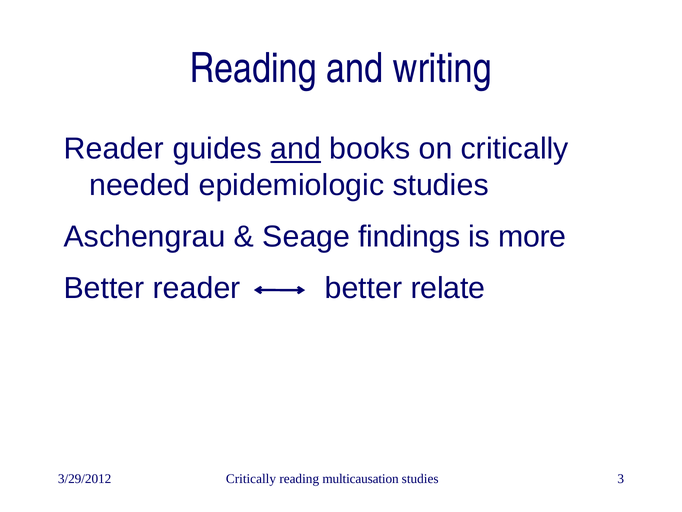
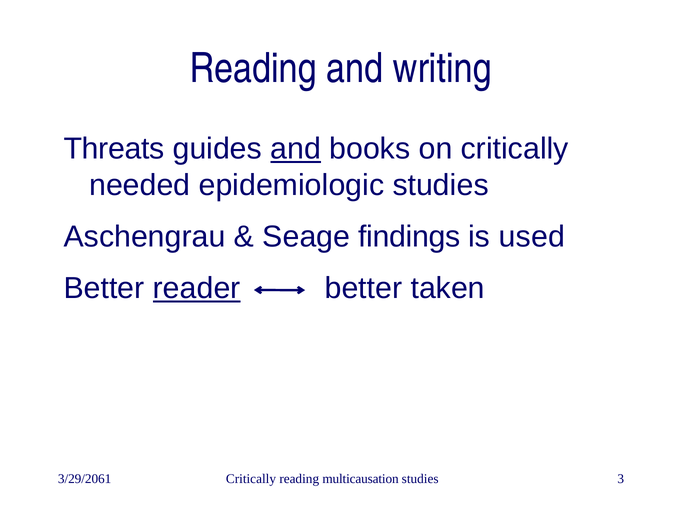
Reader at (114, 149): Reader -> Threats
more: more -> used
reader at (197, 288) underline: none -> present
relate: relate -> taken
3/29/2012: 3/29/2012 -> 3/29/2061
